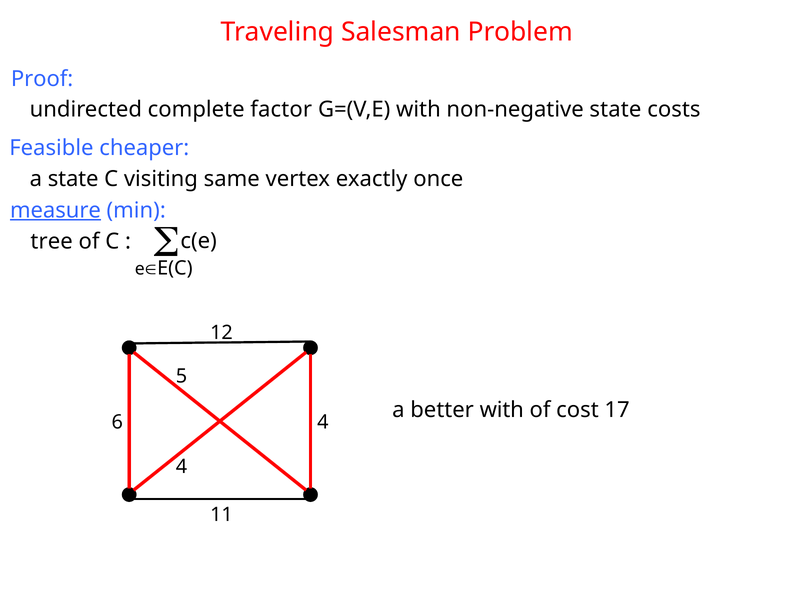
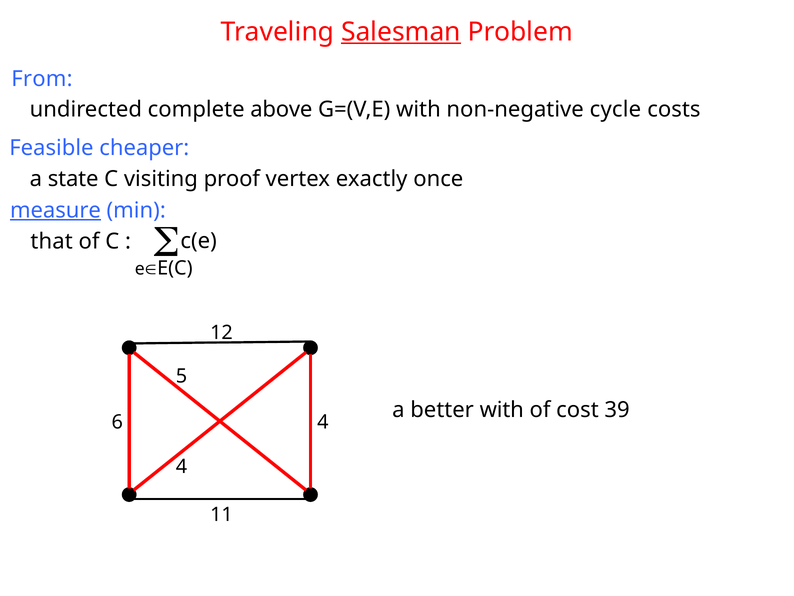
Salesman underline: none -> present
Proof: Proof -> From
factor: factor -> above
non-negative state: state -> cycle
same: same -> proof
tree: tree -> that
17: 17 -> 39
